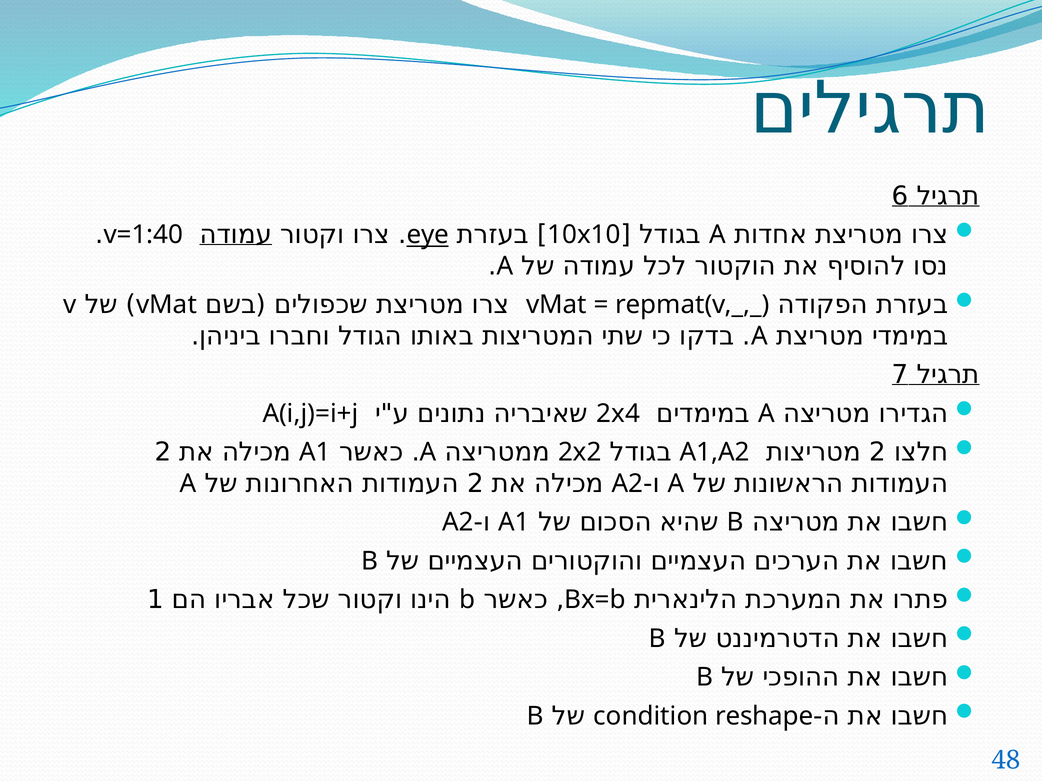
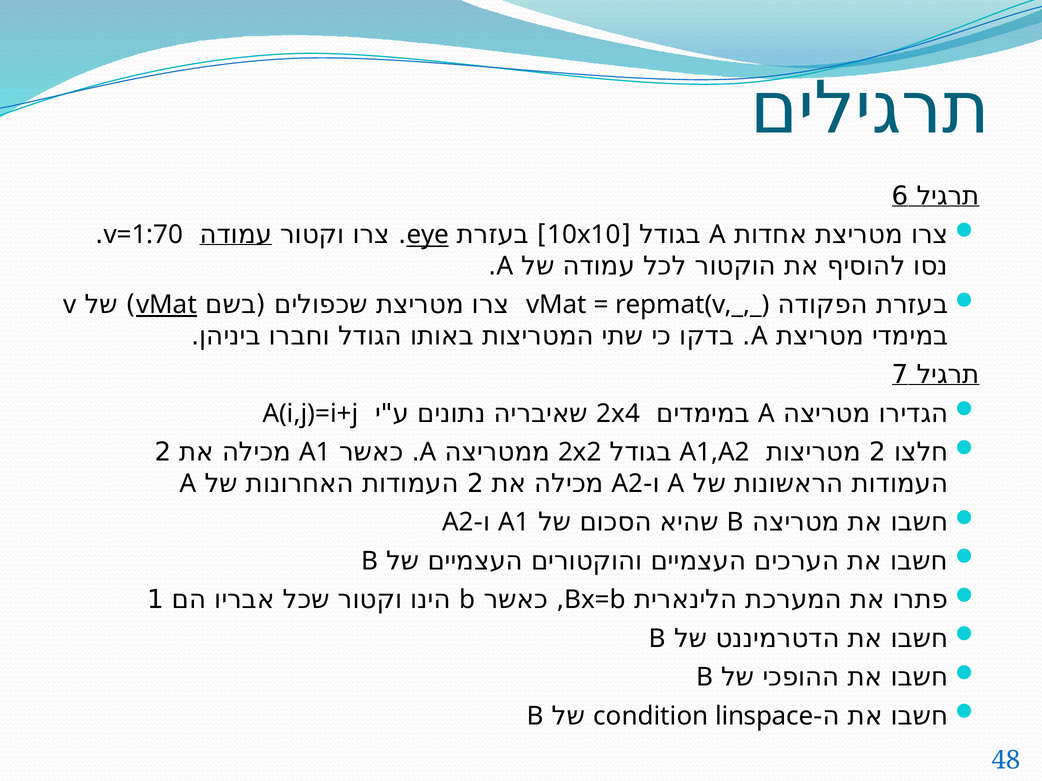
v=1:40: v=1:40 -> v=1:70
vMat at (167, 305) underline: none -> present
reshape: reshape -> linspace
